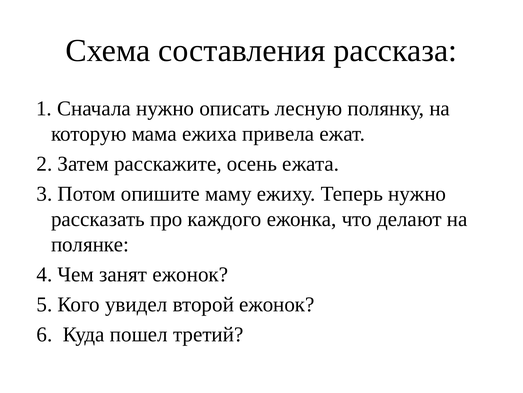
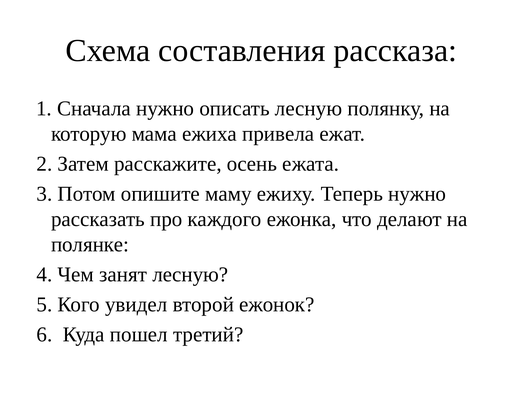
занят ежонок: ежонок -> лесную
